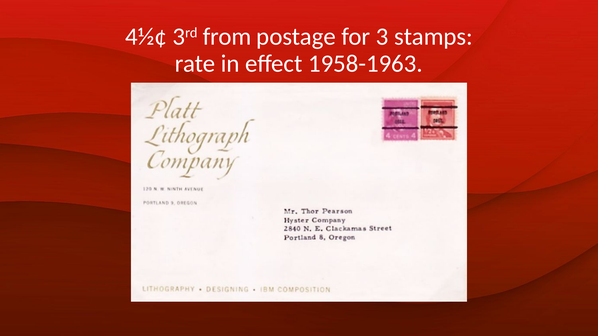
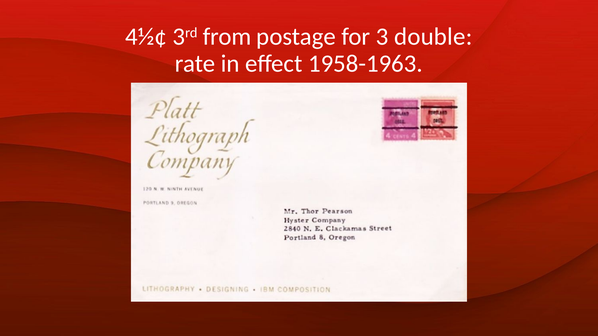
stamps: stamps -> double
